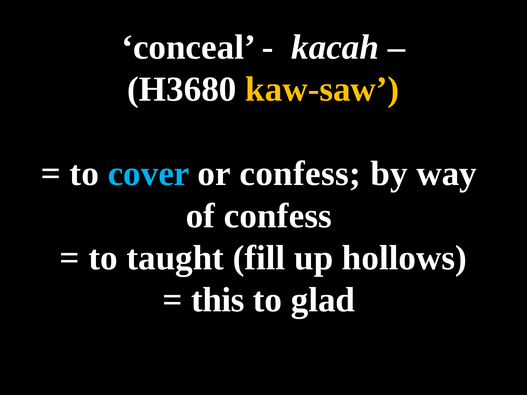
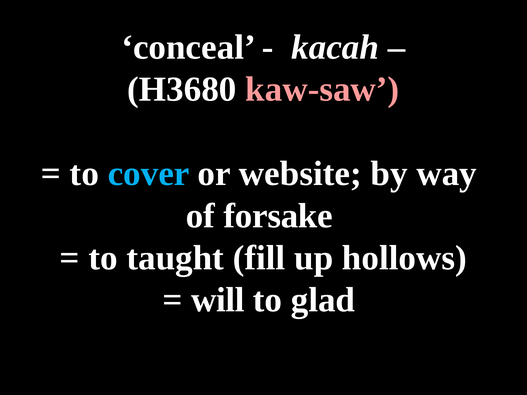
kaw-saw colour: yellow -> pink
or confess: confess -> website
of confess: confess -> forsake
this: this -> will
